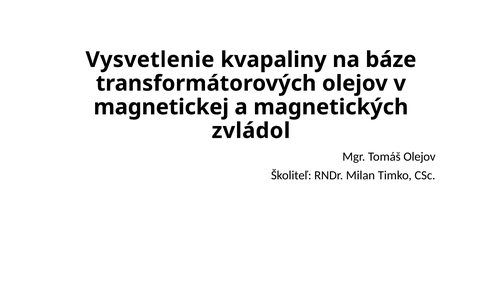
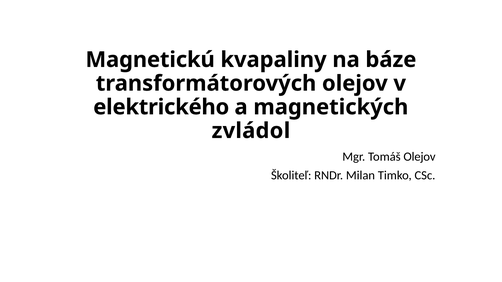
Vysvetlenie: Vysvetlenie -> Magnetickú
magnetickej: magnetickej -> elektrického
